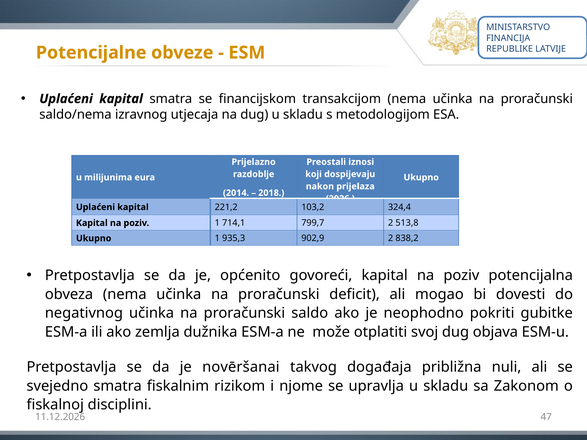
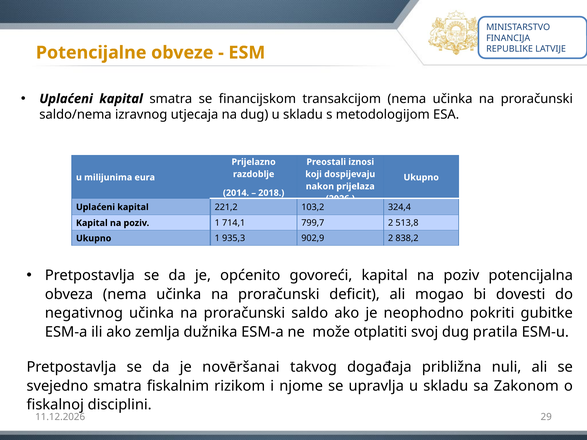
objava: objava -> pratila
47: 47 -> 29
